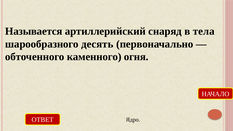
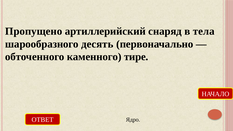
Называется: Называется -> Пропущено
огня: огня -> тире
